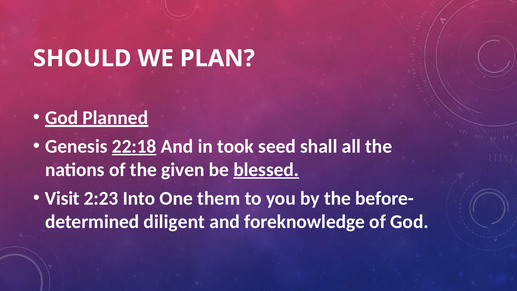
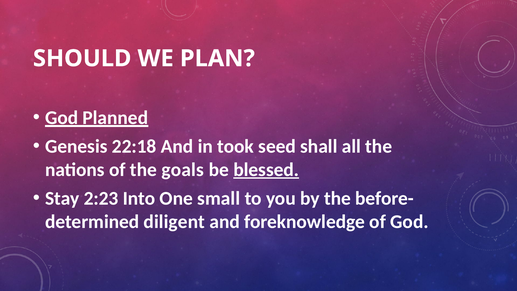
22:18 underline: present -> none
given: given -> goals
Visit: Visit -> Stay
them: them -> small
